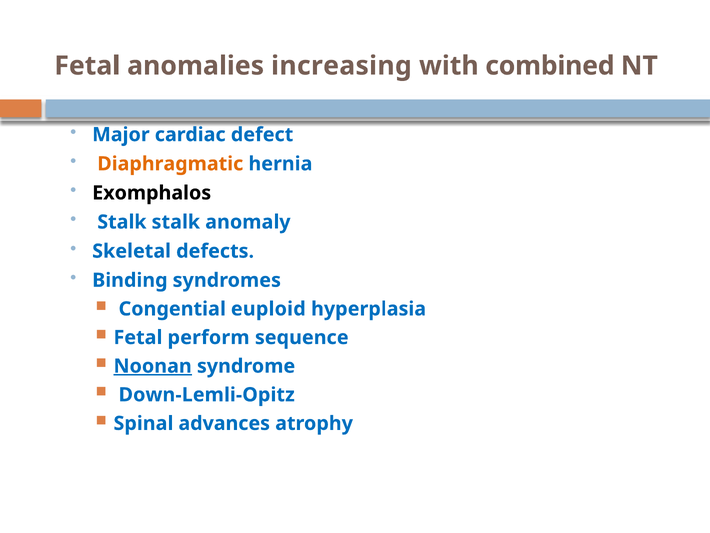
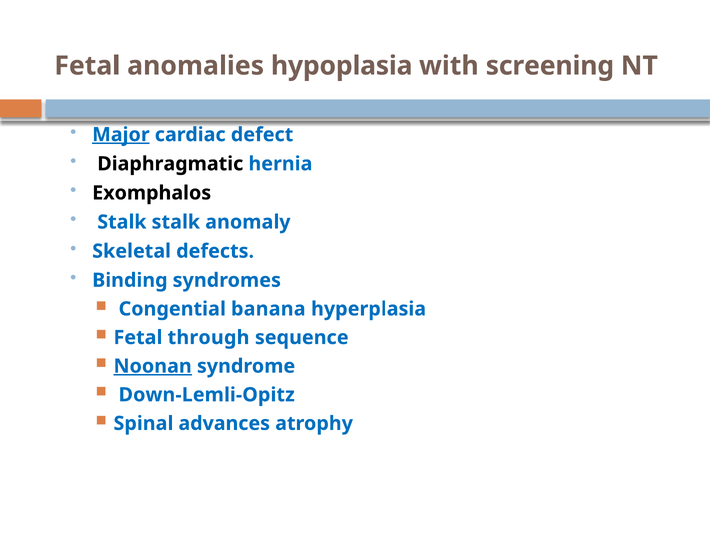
increasing: increasing -> hypoplasia
combined: combined -> screening
Major underline: none -> present
Diaphragmatic colour: orange -> black
euploid: euploid -> banana
perform: perform -> through
